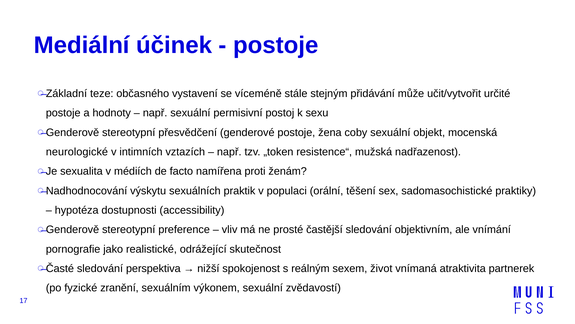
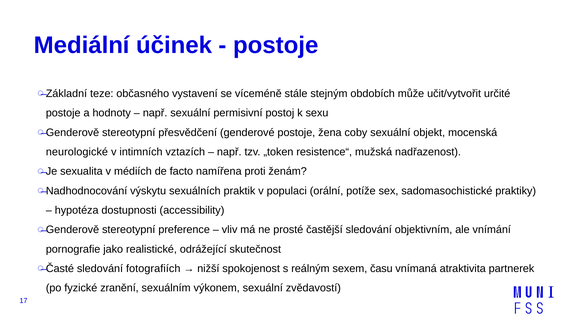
přidávání: přidávání -> obdobích
těšení: těšení -> potíže
perspektiva: perspektiva -> fotografiích
život: život -> času
